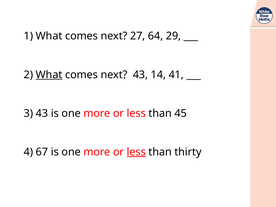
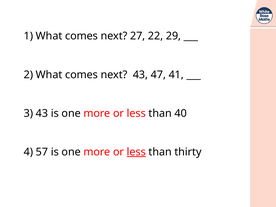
64: 64 -> 22
What at (49, 75) underline: present -> none
14: 14 -> 47
45: 45 -> 40
67: 67 -> 57
